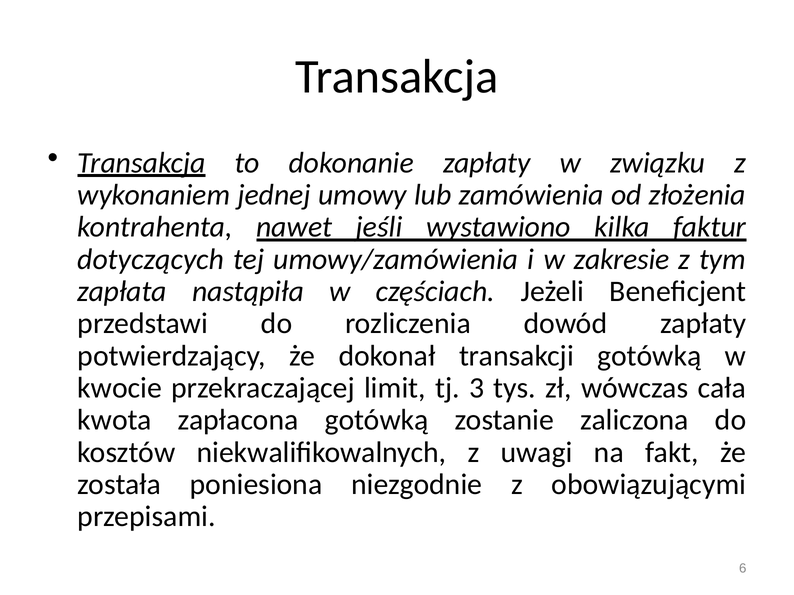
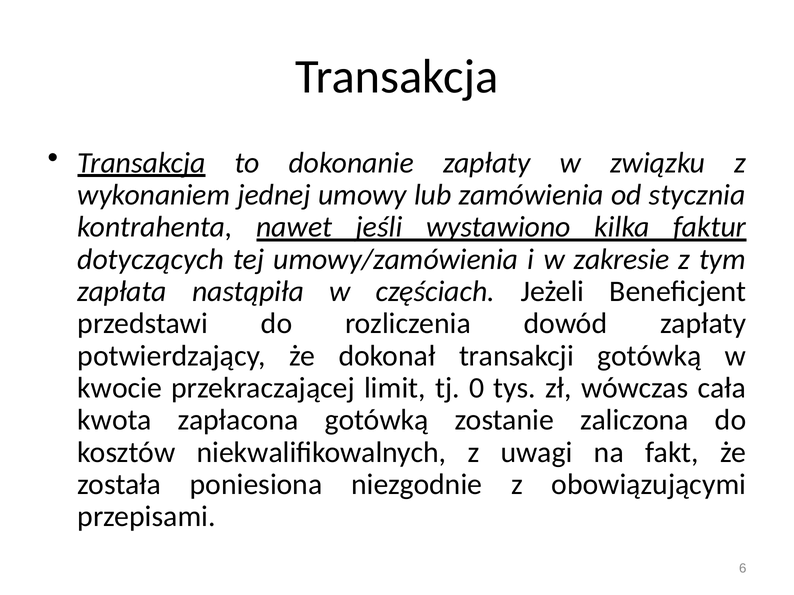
złożenia: złożenia -> stycznia
3: 3 -> 0
